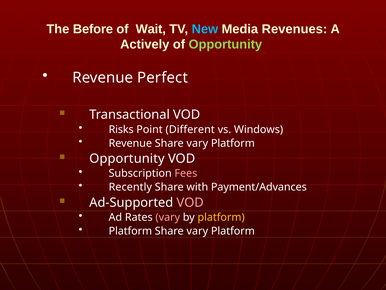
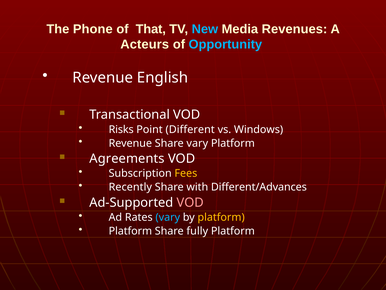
Before: Before -> Phone
Wait: Wait -> That
Actively: Actively -> Acteurs
Opportunity at (225, 44) colour: light green -> light blue
Perfect: Perfect -> English
Opportunity at (127, 158): Opportunity -> Agreements
Fees colour: pink -> yellow
Payment/Advances: Payment/Advances -> Different/Advances
vary at (168, 217) colour: pink -> light blue
vary at (197, 231): vary -> fully
